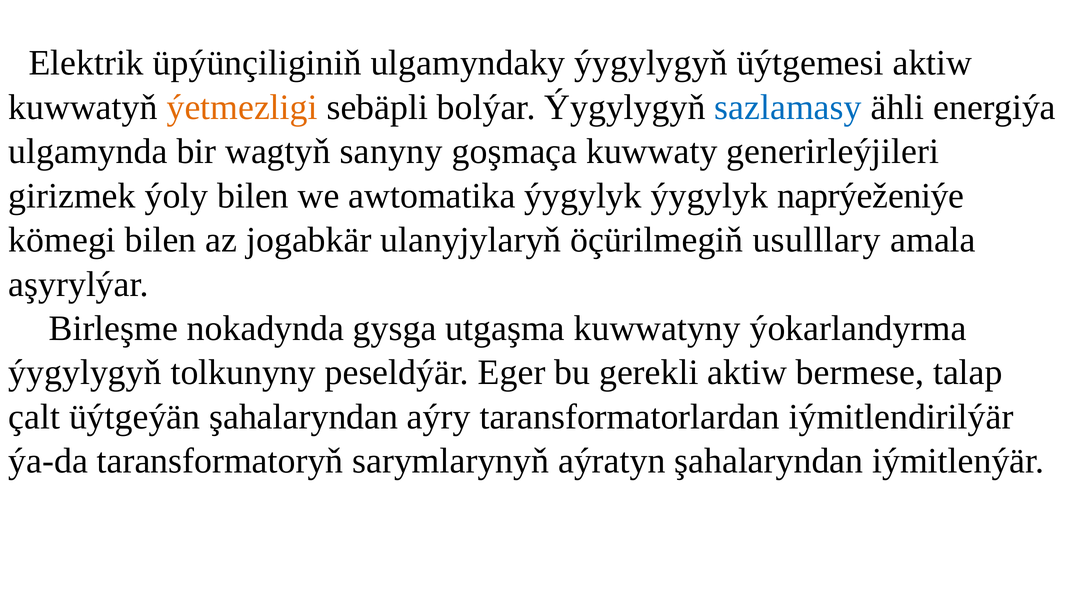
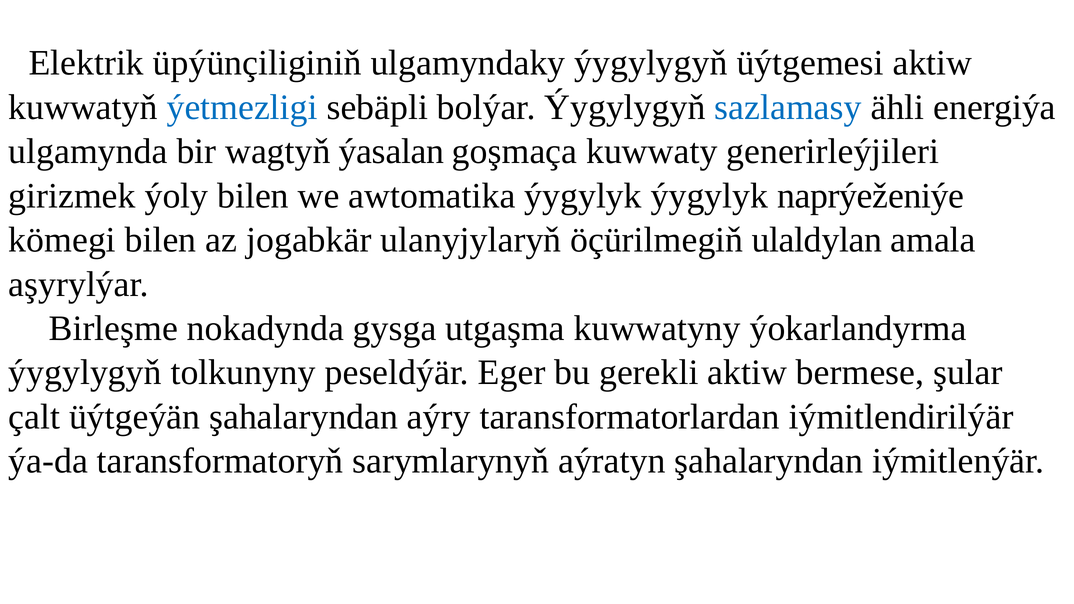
ýetmezligi colour: orange -> blue
sanyny: sanyny -> ýasalan
usulllary: usulllary -> ulaldylan
talap: talap -> şular
